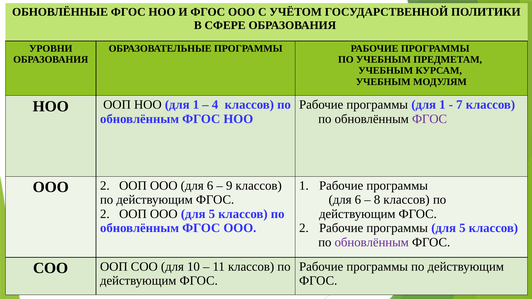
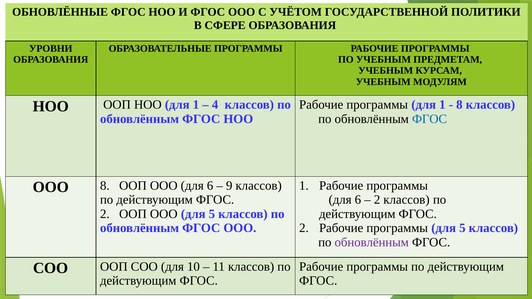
7 at (459, 105): 7 -> 8
ФГОС at (430, 119) colour: purple -> blue
ООО 2: 2 -> 8
8 at (377, 200): 8 -> 2
